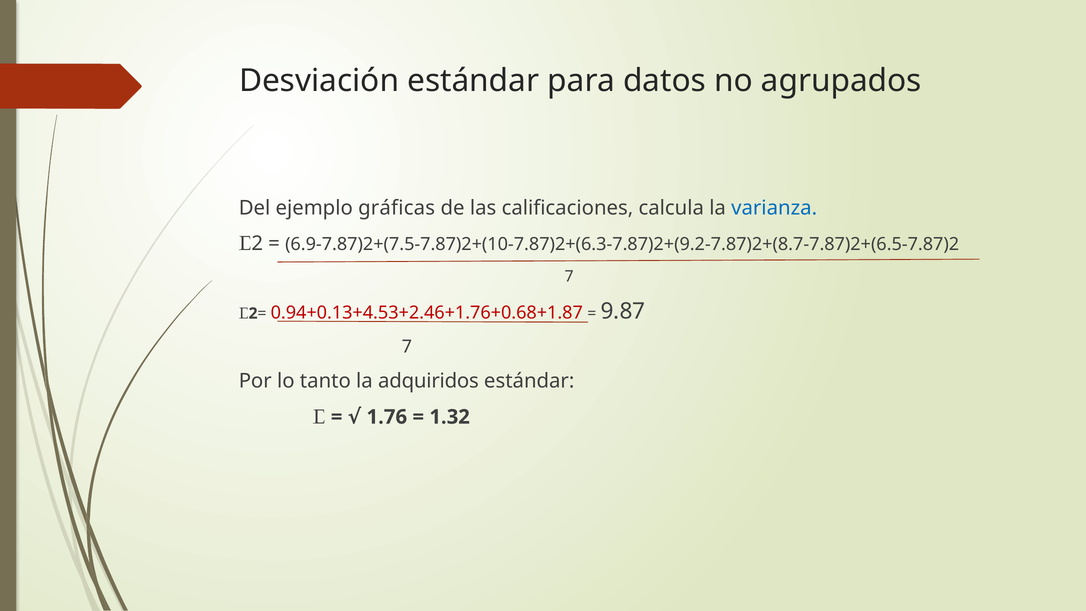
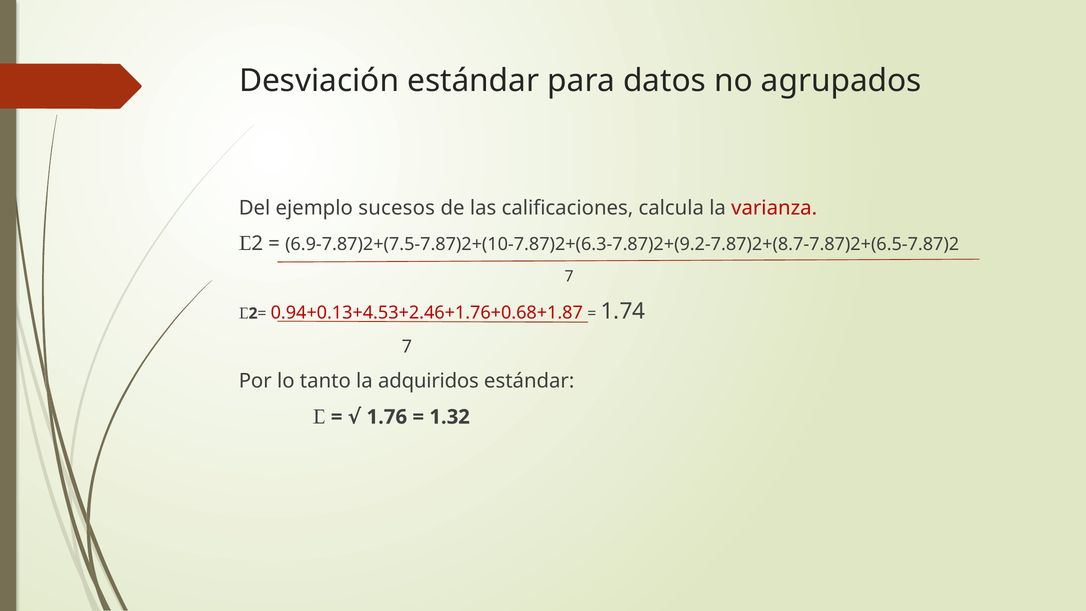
gráficas: gráficas -> sucesos
varianza colour: blue -> red
9.87: 9.87 -> 1.74
